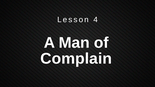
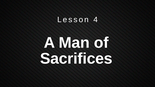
Complain: Complain -> Sacrifices
